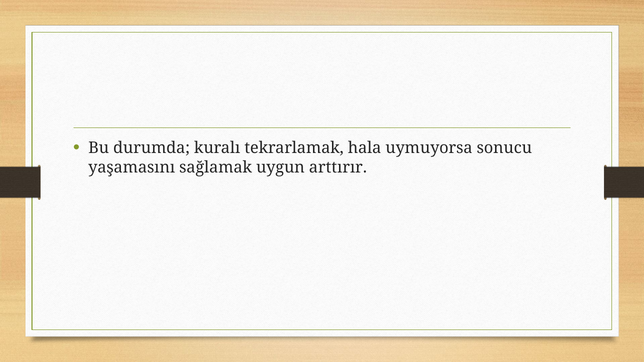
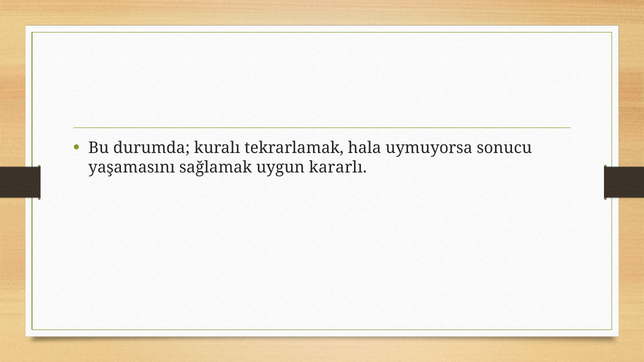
arttırır: arttırır -> kararlı
